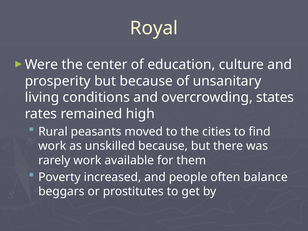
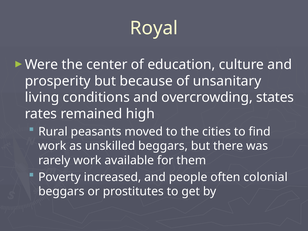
unskilled because: because -> beggars
balance: balance -> colonial
